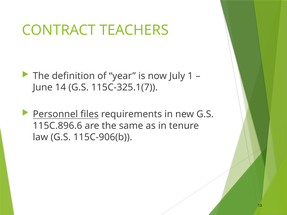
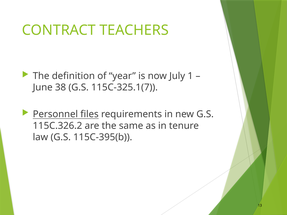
14: 14 -> 38
115C.896.6: 115C.896.6 -> 115C.326.2
115C-906(b: 115C-906(b -> 115C-395(b
